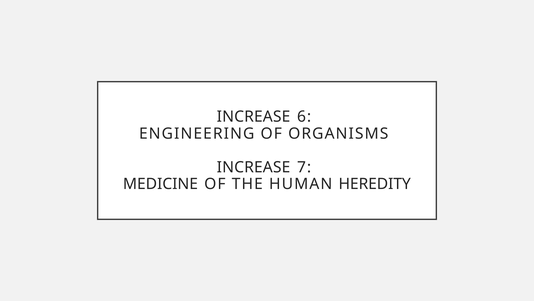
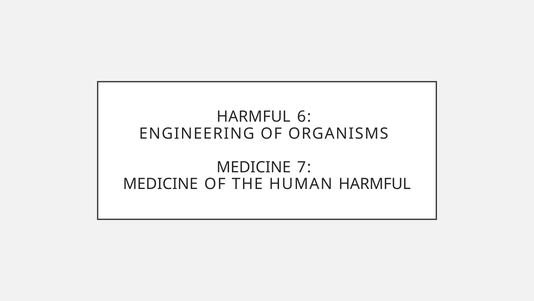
INCREASE at (254, 116): INCREASE -> HARMFUL
INCREASE at (254, 167): INCREASE -> MEDICINE
HUMAN HEREDITY: HEREDITY -> HARMFUL
